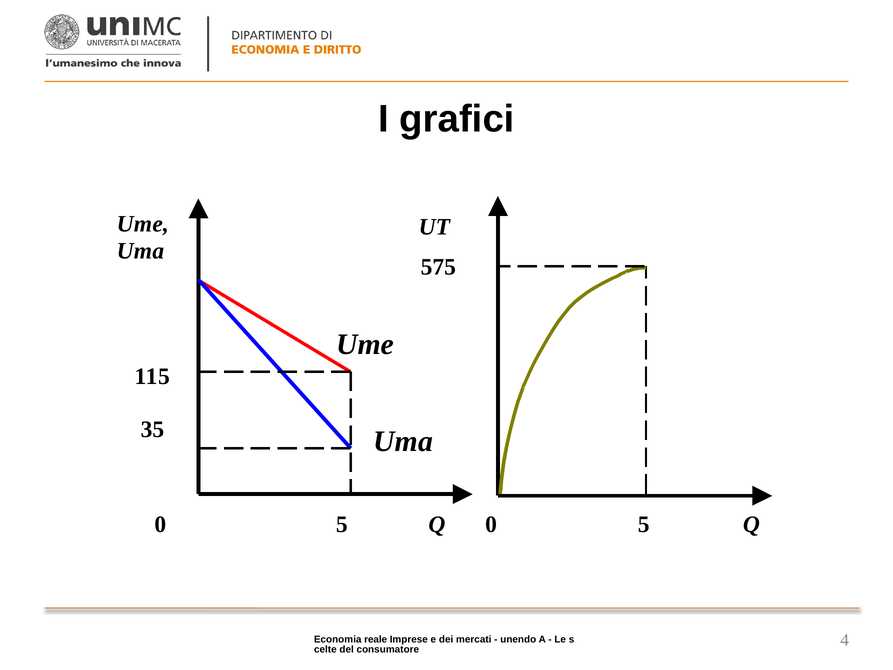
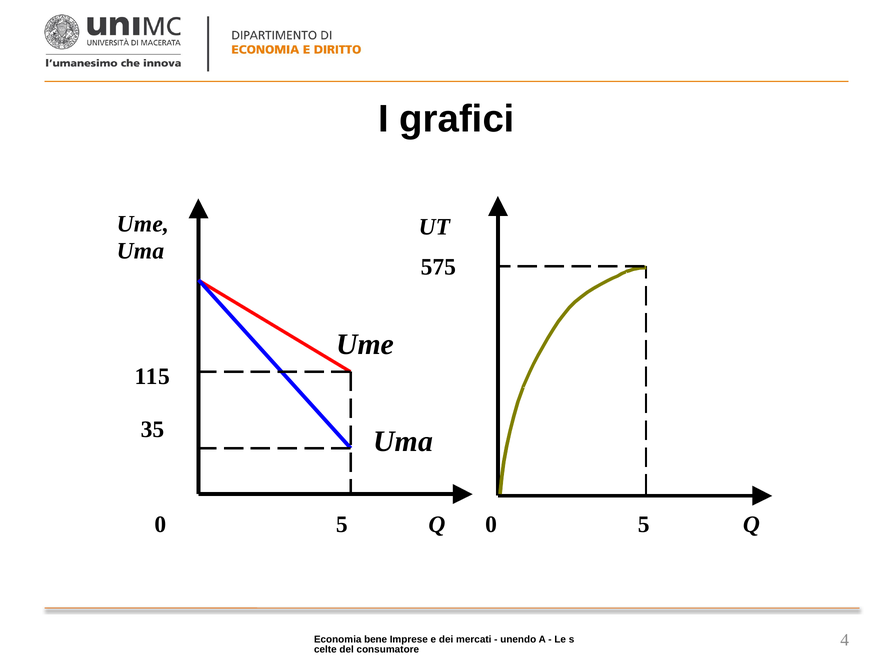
reale: reale -> bene
